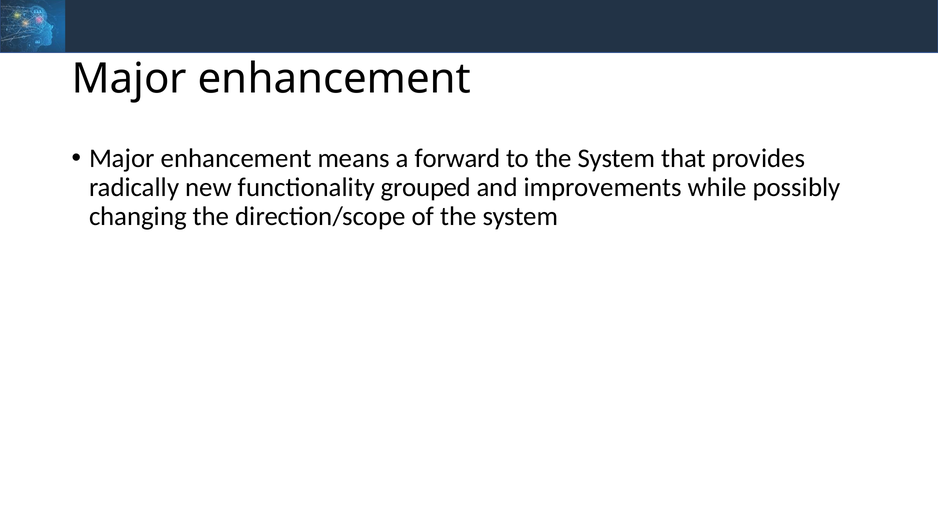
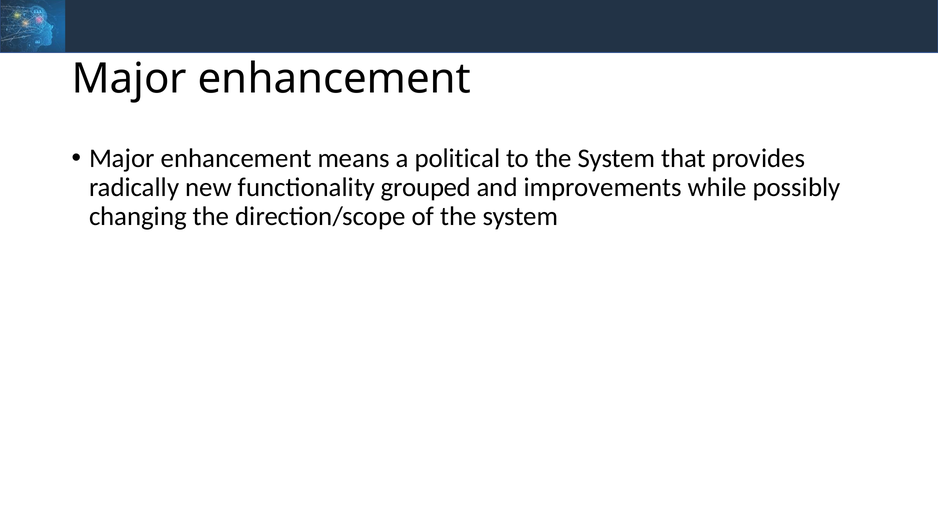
forward: forward -> political
